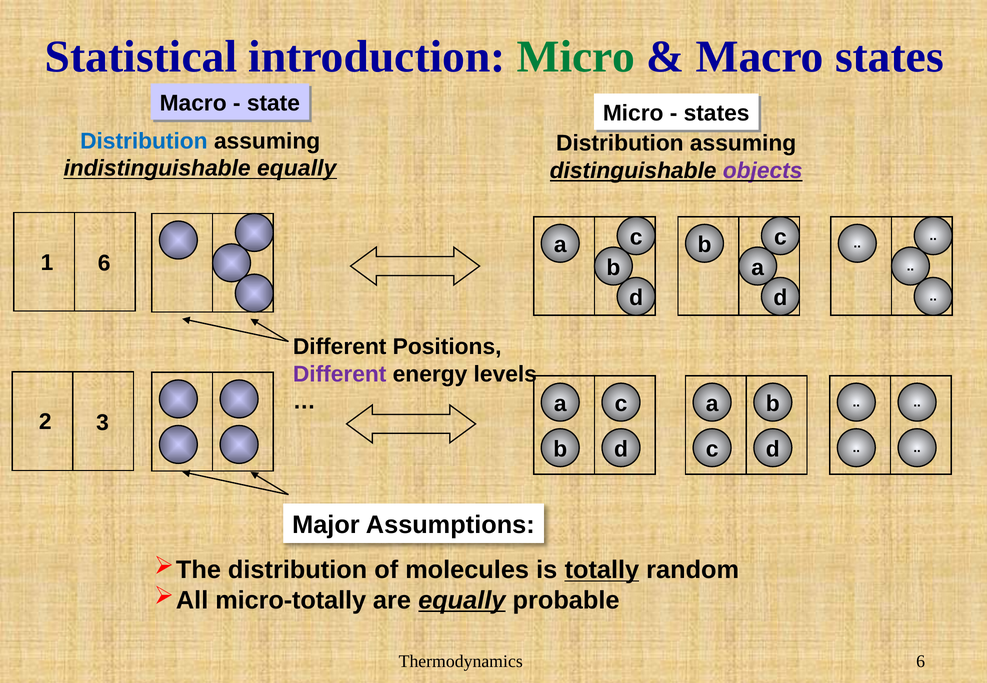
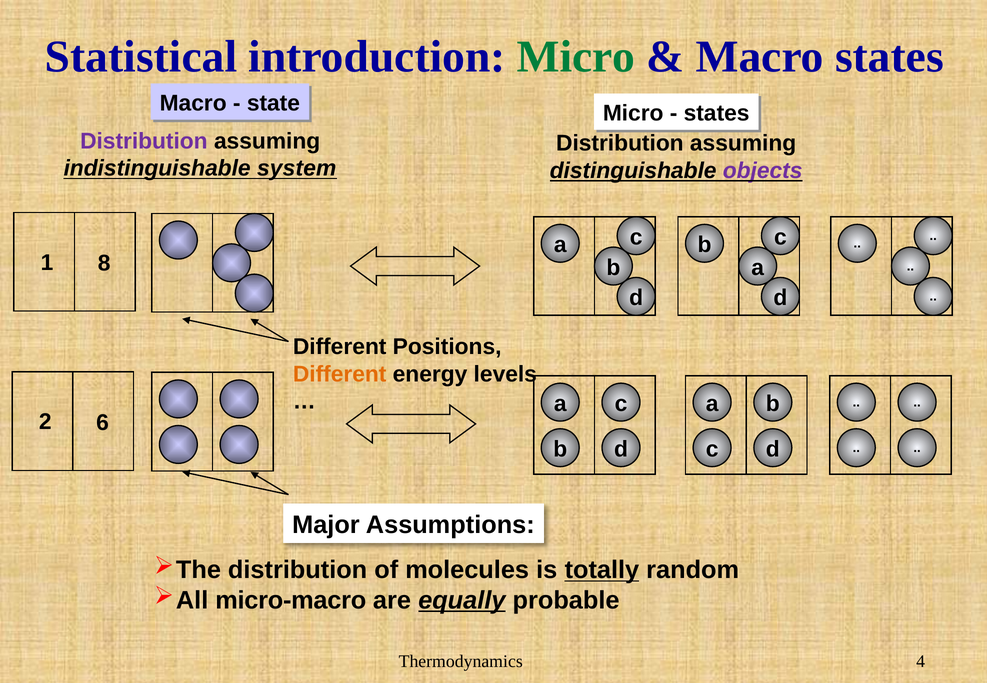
Distribution at (144, 141) colour: blue -> purple
indistinguishable equally: equally -> system
1 6: 6 -> 8
Different at (340, 374) colour: purple -> orange
3: 3 -> 6
micro-totally: micro-totally -> micro-macro
6 at (921, 662): 6 -> 4
